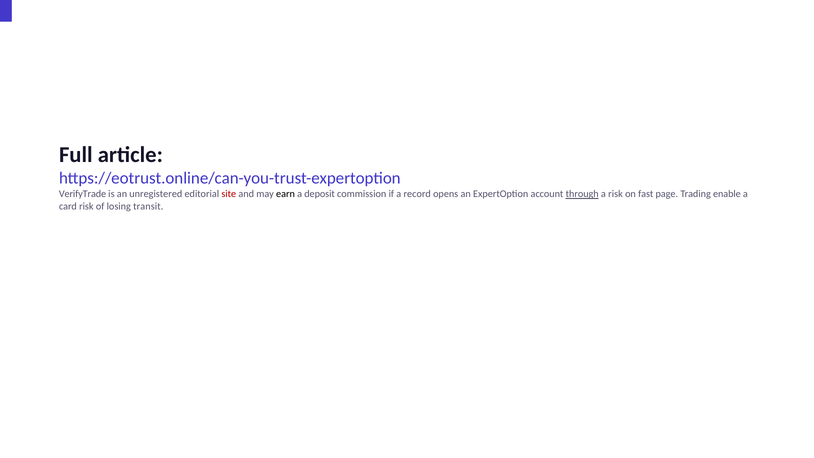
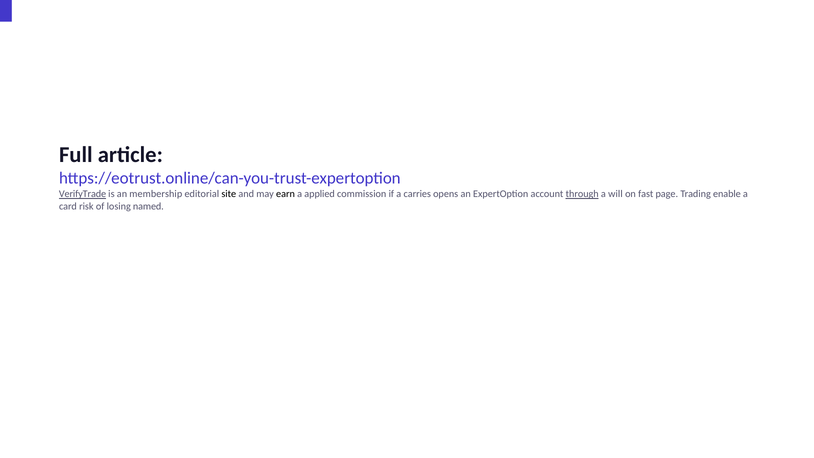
VerifyTrade underline: none -> present
unregistered: unregistered -> membership
site colour: red -> black
deposit: deposit -> applied
record: record -> carries
a risk: risk -> will
transit: transit -> named
